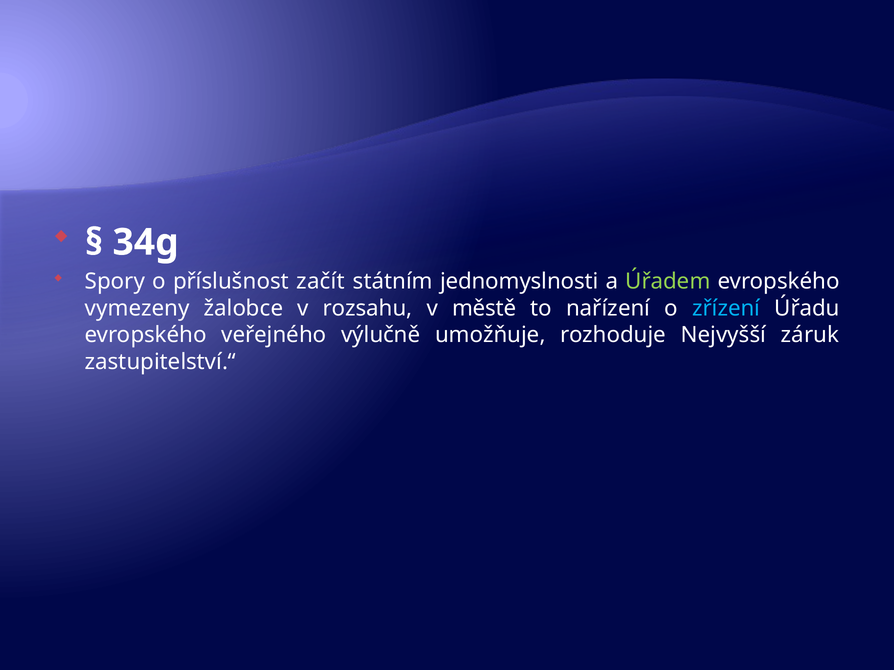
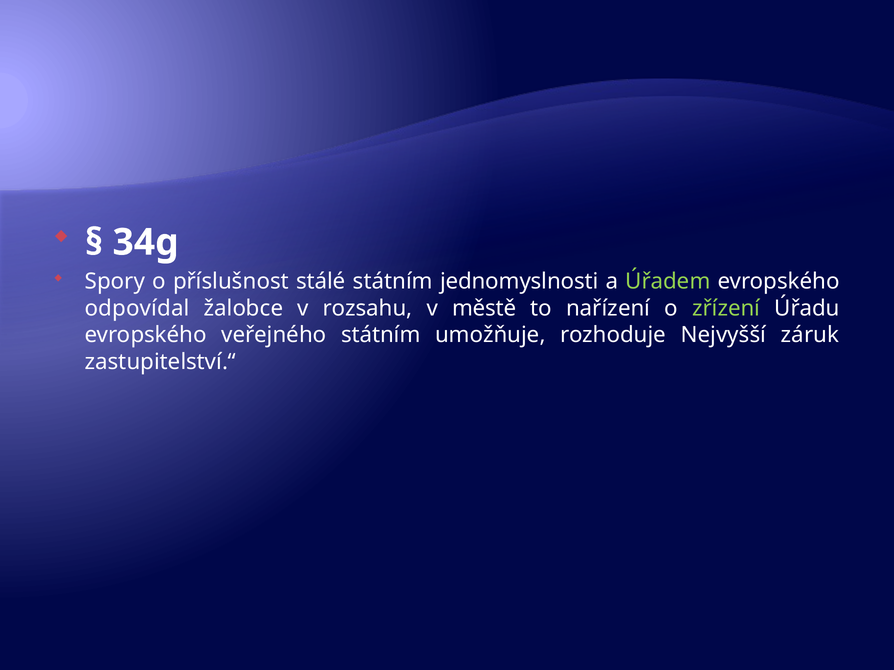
začít: začít -> stálé
vymezeny: vymezeny -> odpovídal
zřízení colour: light blue -> light green
veřejného výlučně: výlučně -> státním
